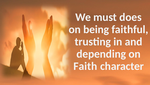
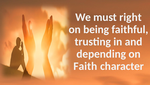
does: does -> right
